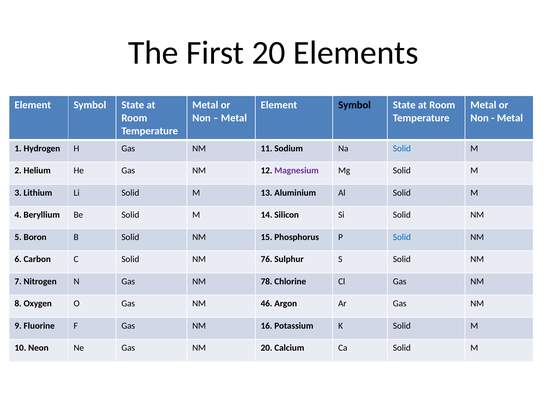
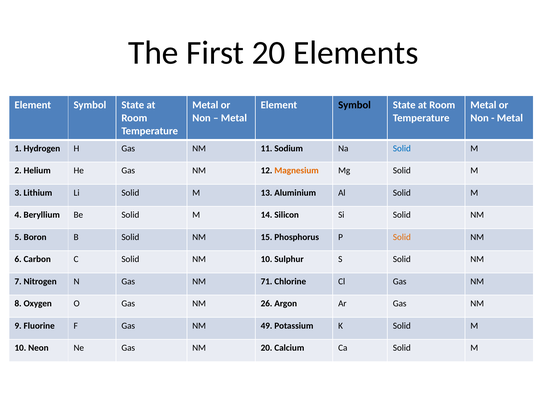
Magnesium colour: purple -> orange
Solid at (402, 237) colour: blue -> orange
NM 76: 76 -> 10
78: 78 -> 71
46: 46 -> 26
16: 16 -> 49
